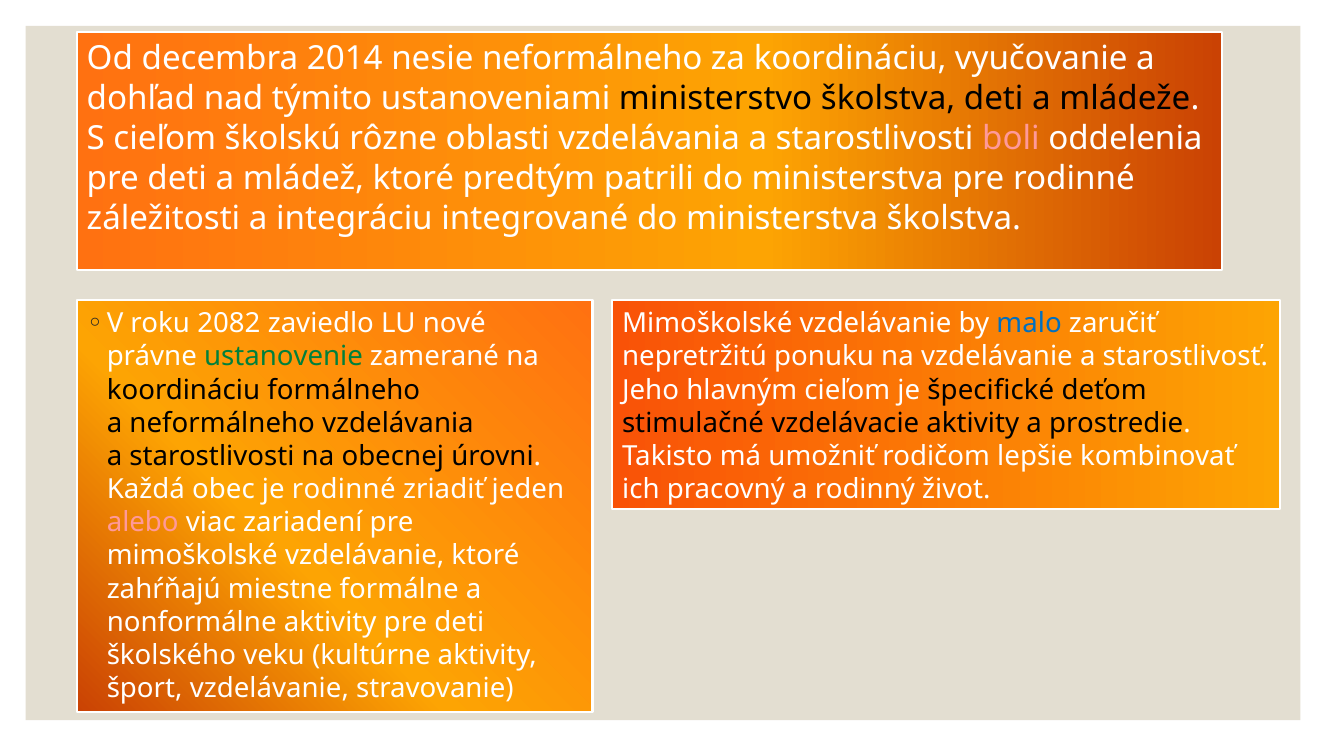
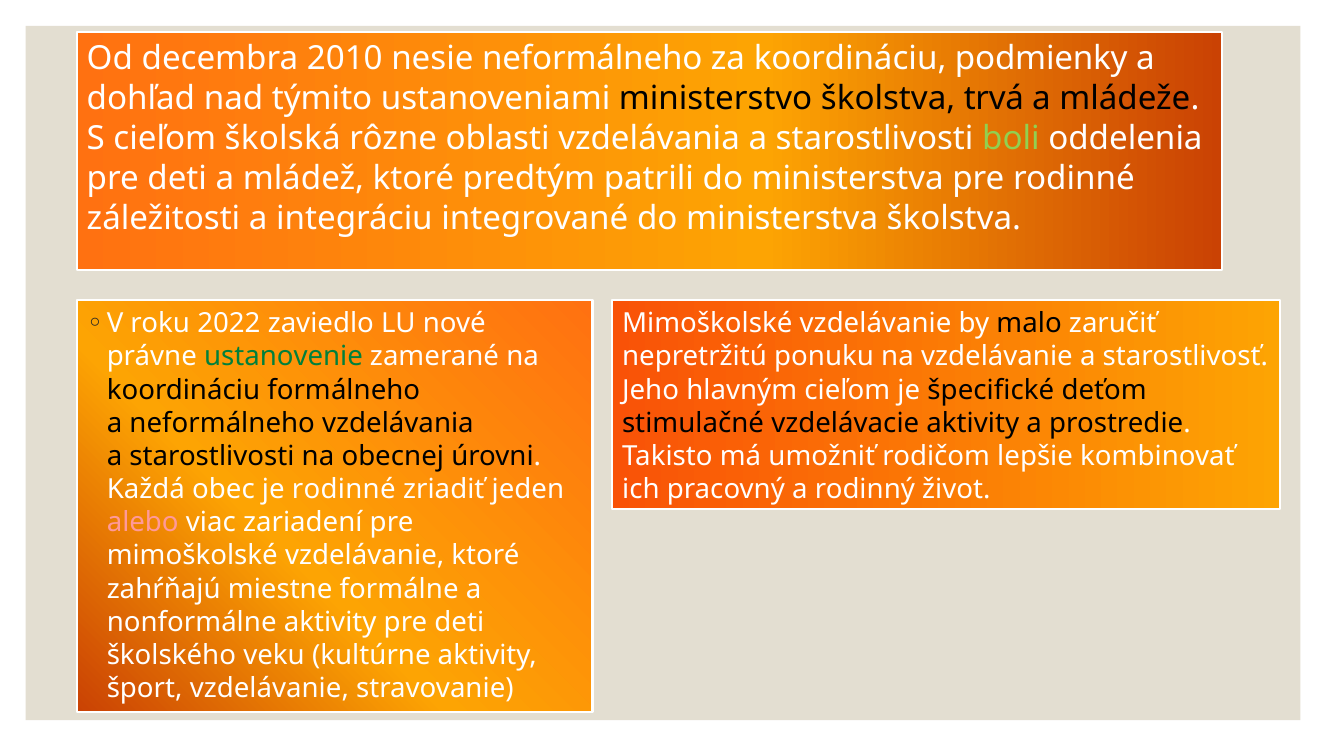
2014: 2014 -> 2010
vyučovanie: vyučovanie -> podmienky
školstva deti: deti -> trvá
školskú: školskú -> školská
boli colour: pink -> light green
2082: 2082 -> 2022
malo colour: blue -> black
